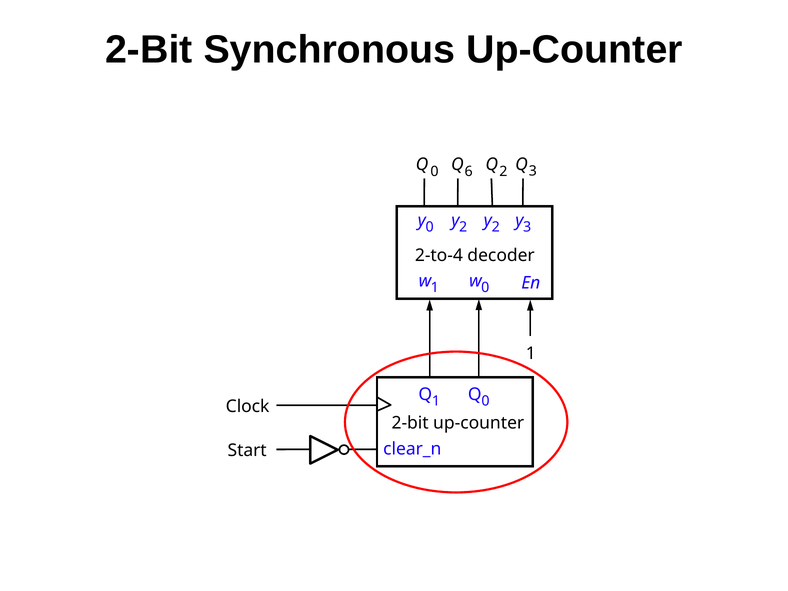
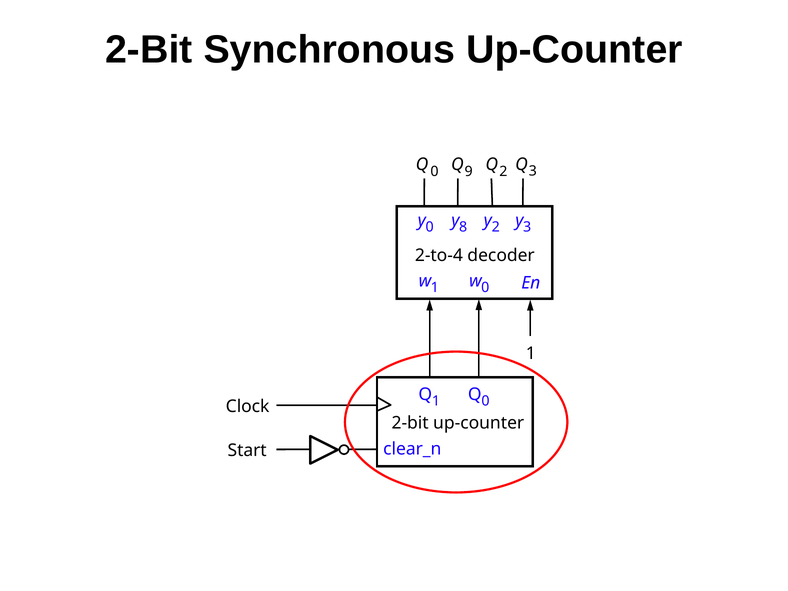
6: 6 -> 9
2 at (463, 227): 2 -> 8
